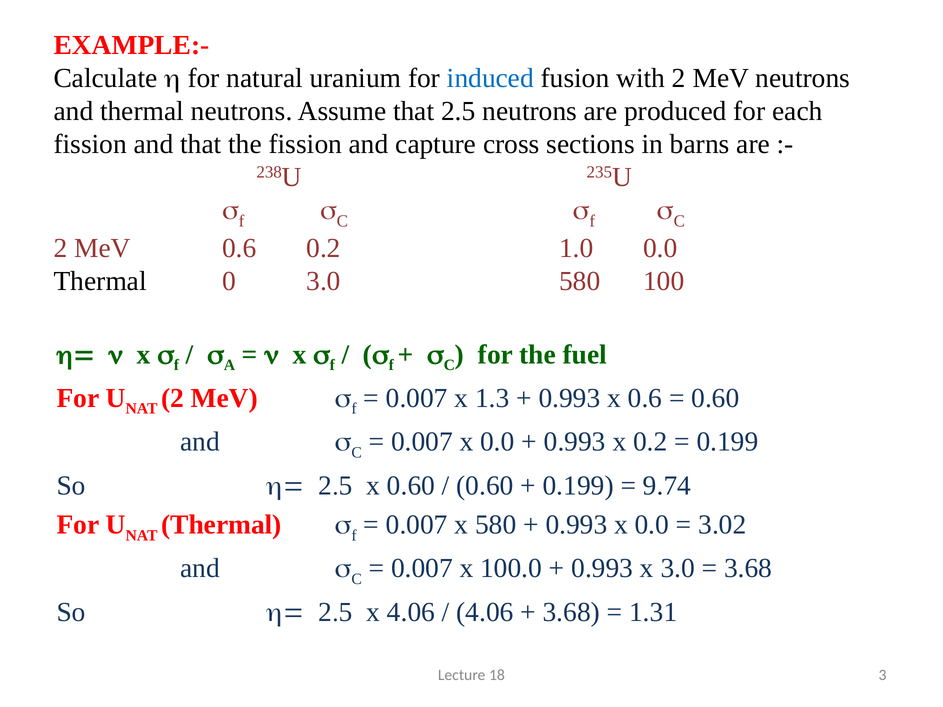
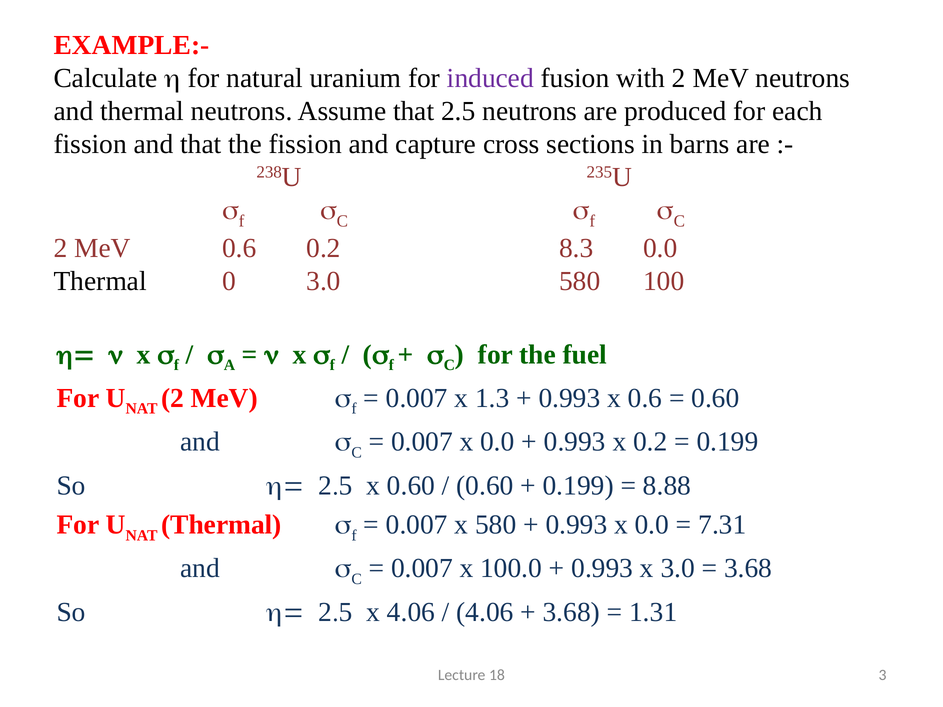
induced colour: blue -> purple
1.0: 1.0 -> 8.3
9.74: 9.74 -> 8.88
3.02: 3.02 -> 7.31
